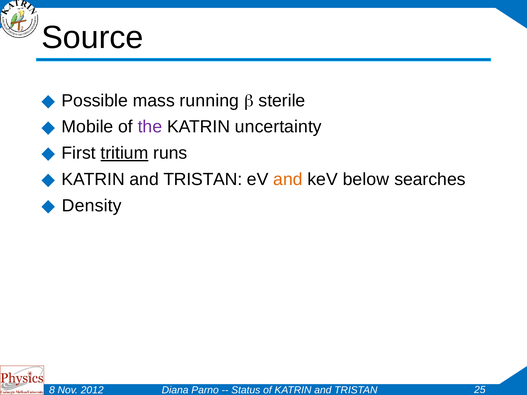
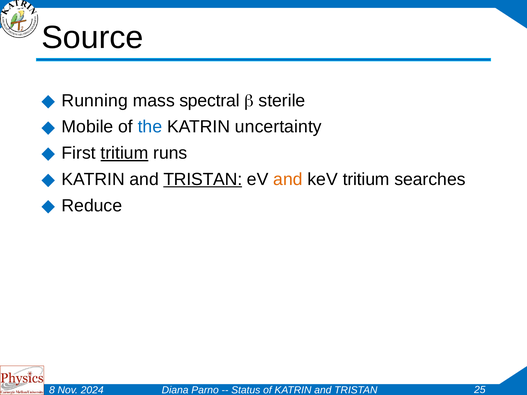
Possible: Possible -> Running
running: running -> spectral
the colour: purple -> blue
TRISTAN at (203, 180) underline: none -> present
keV below: below -> tritium
Density: Density -> Reduce
2012: 2012 -> 2024
